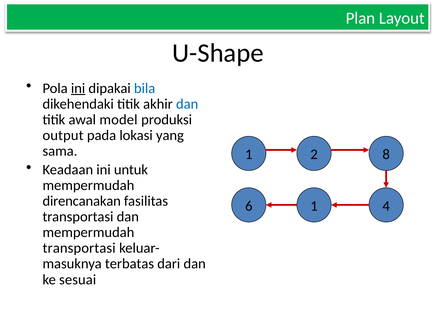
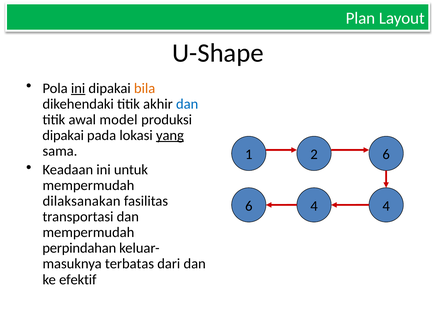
bila colour: blue -> orange
output at (63, 135): output -> dipakai
yang underline: none -> present
2 8: 8 -> 6
direncanakan: direncanakan -> dilaksanakan
1 at (314, 206): 1 -> 4
transportasi at (79, 248): transportasi -> perpindahan
sesuai: sesuai -> efektif
